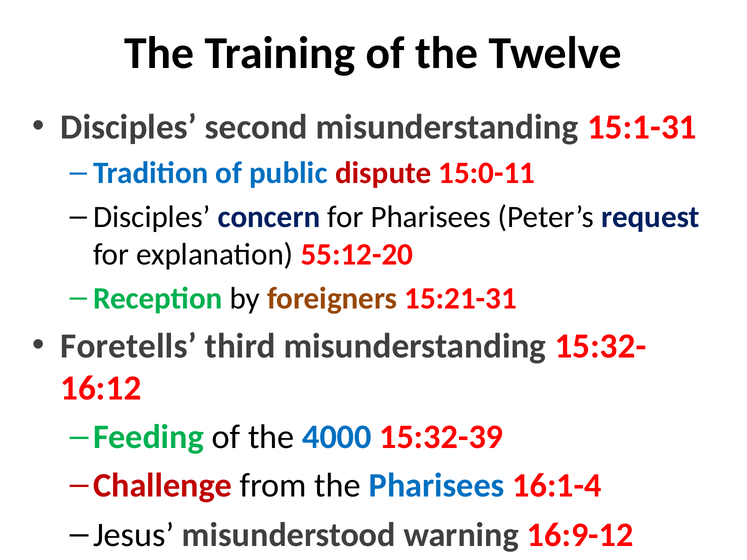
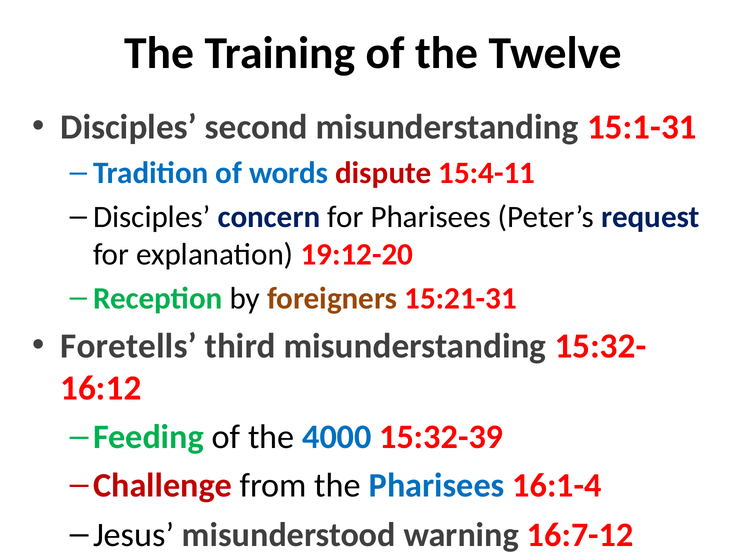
public: public -> words
15:0-11: 15:0-11 -> 15:4-11
55:12-20: 55:12-20 -> 19:12-20
16:9-12: 16:9-12 -> 16:7-12
